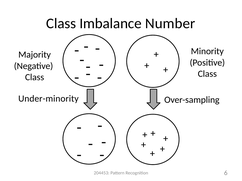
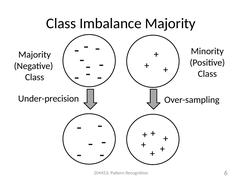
Imbalance Number: Number -> Majority
Under-minority: Under-minority -> Under-precision
